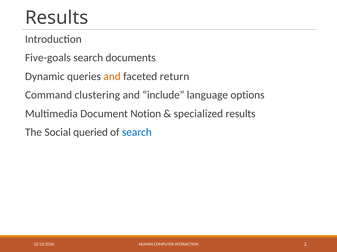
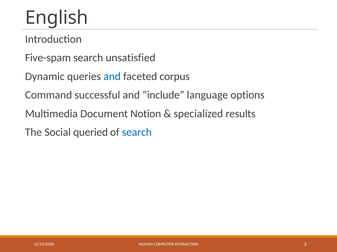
Results at (57, 18): Results -> English
Five-goals: Five-goals -> Five-spam
documents: documents -> unsatisfied
and at (112, 77) colour: orange -> blue
return: return -> corpus
clustering: clustering -> successful
